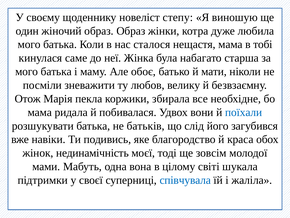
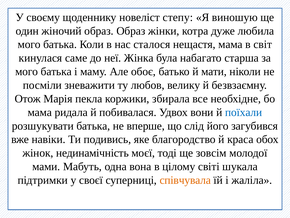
тобі: тобі -> світ
батьків: батьків -> вперше
співчувала colour: blue -> orange
